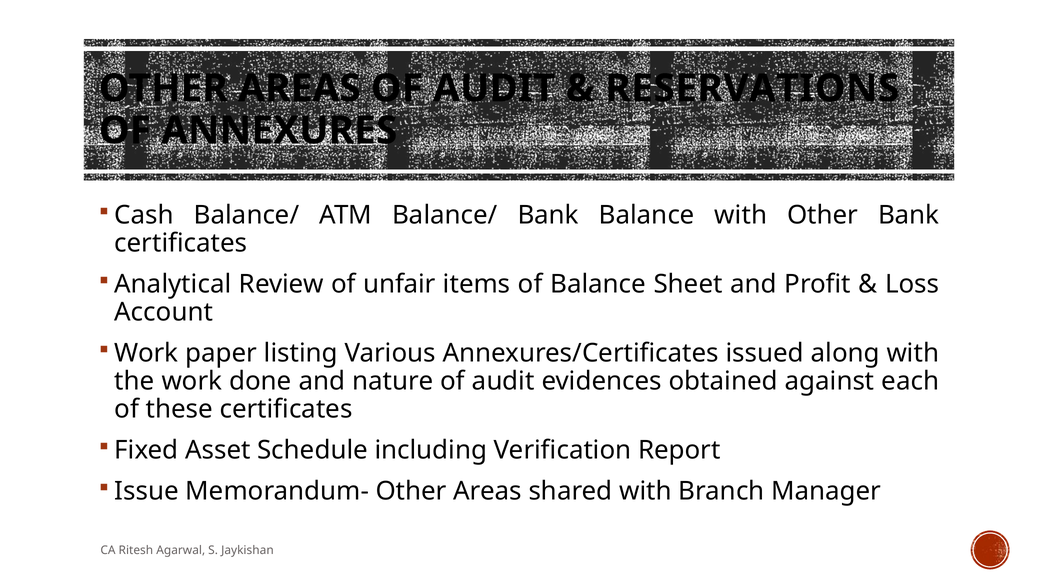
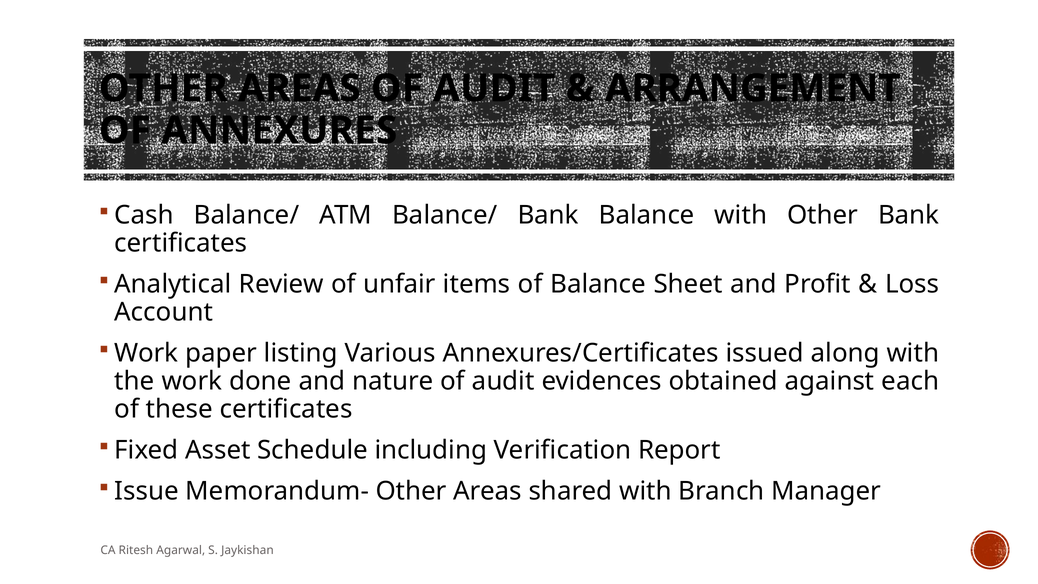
RESERVATIONS: RESERVATIONS -> ARRANGEMENT
